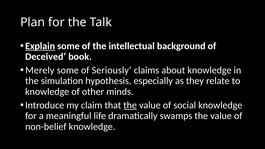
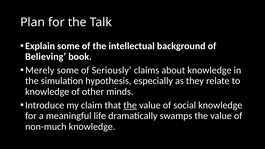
Explain underline: present -> none
Deceived: Deceived -> Believing
non-belief: non-belief -> non-much
